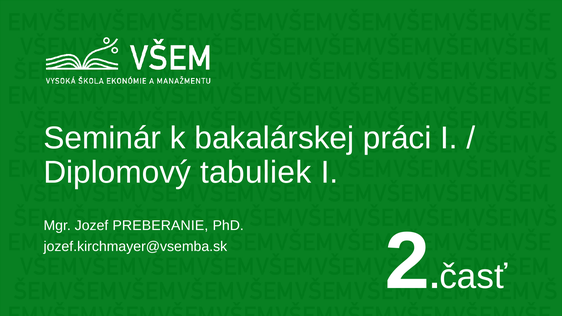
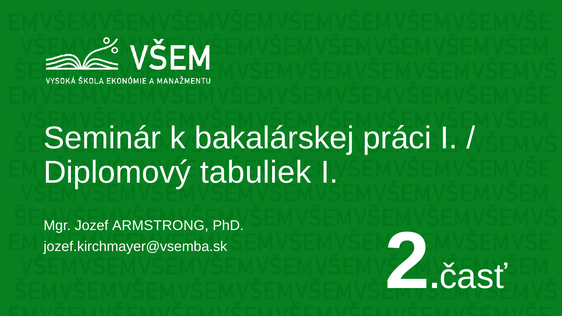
PREBERANIE: PREBERANIE -> ARMSTRONG
